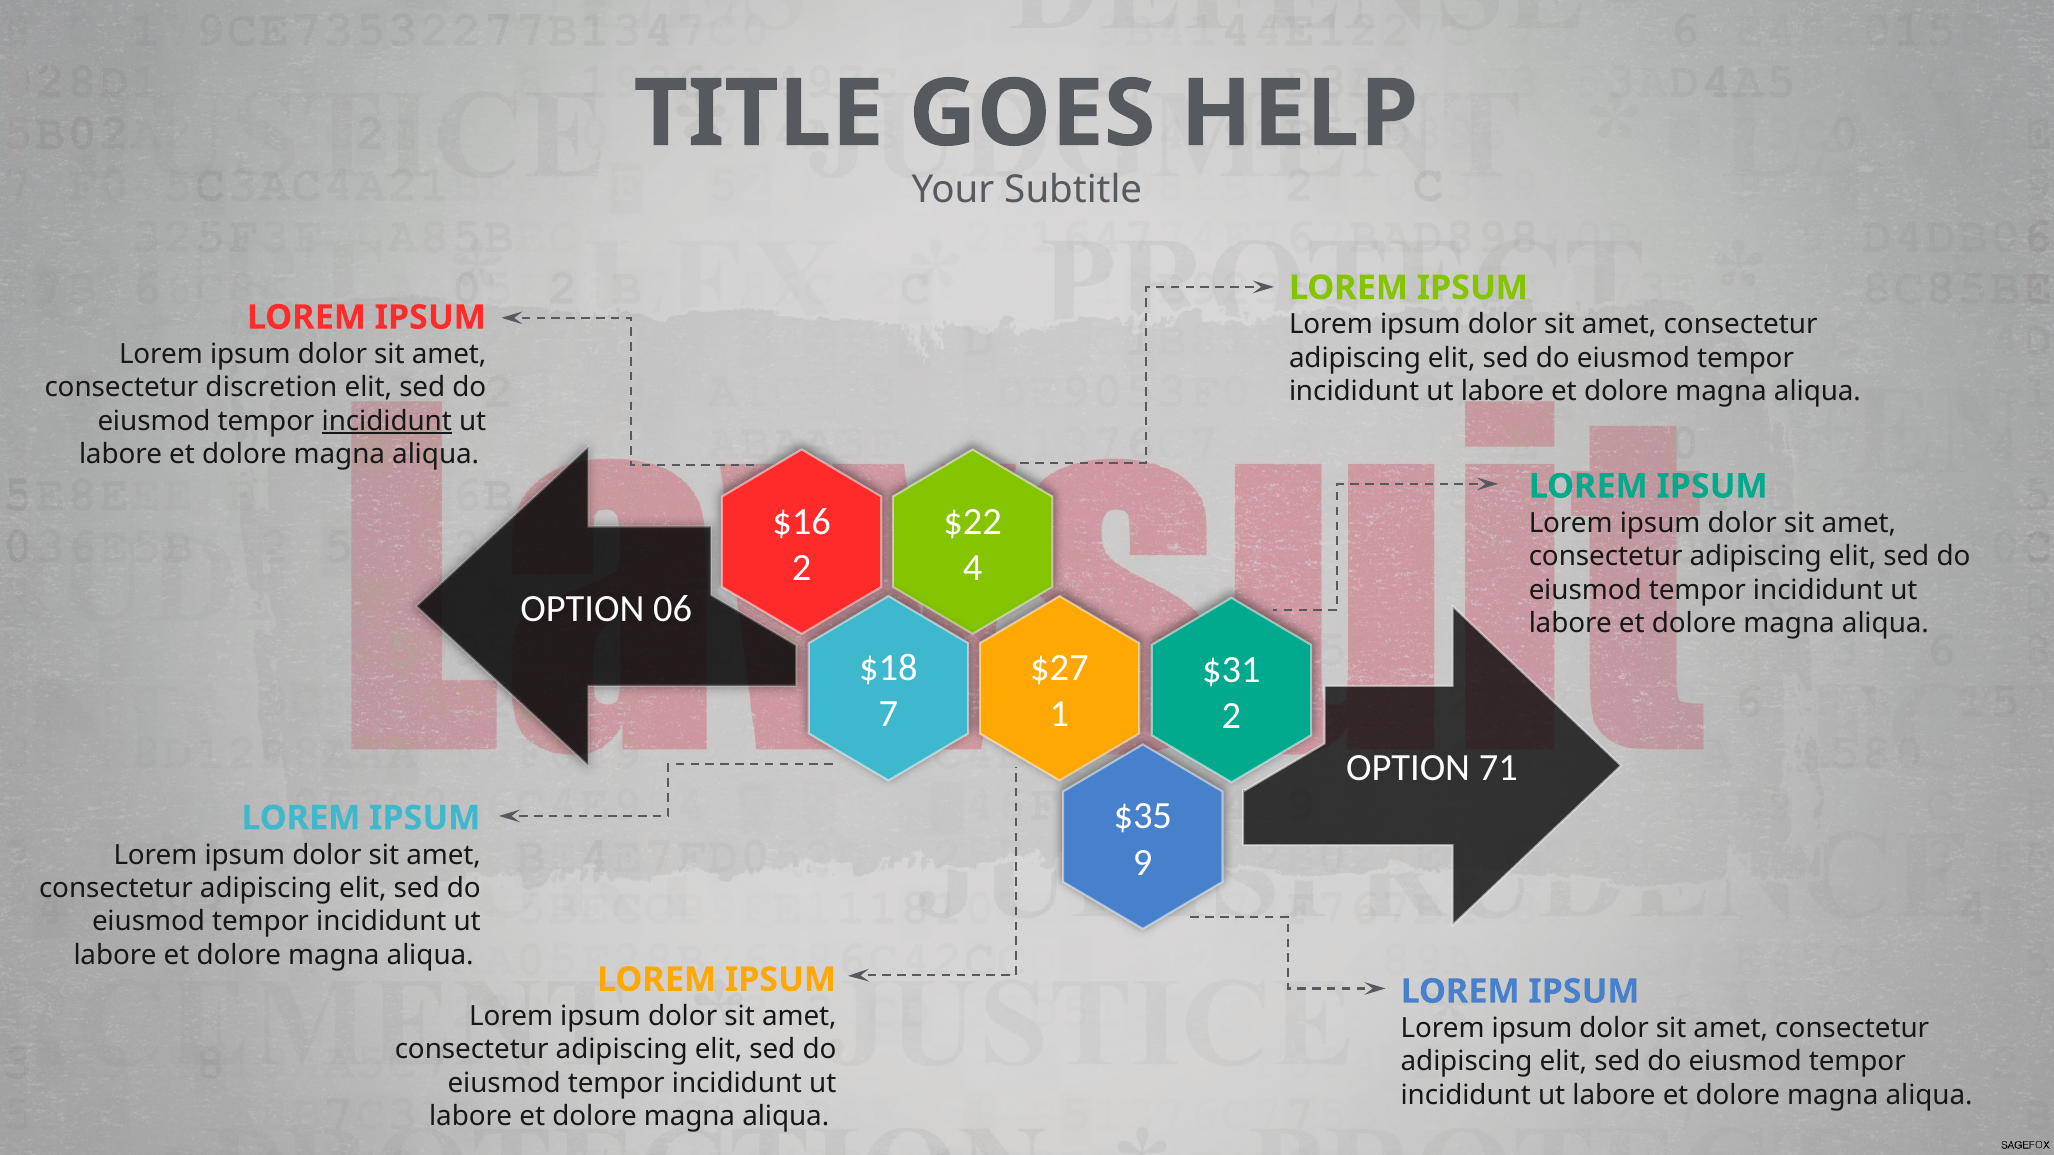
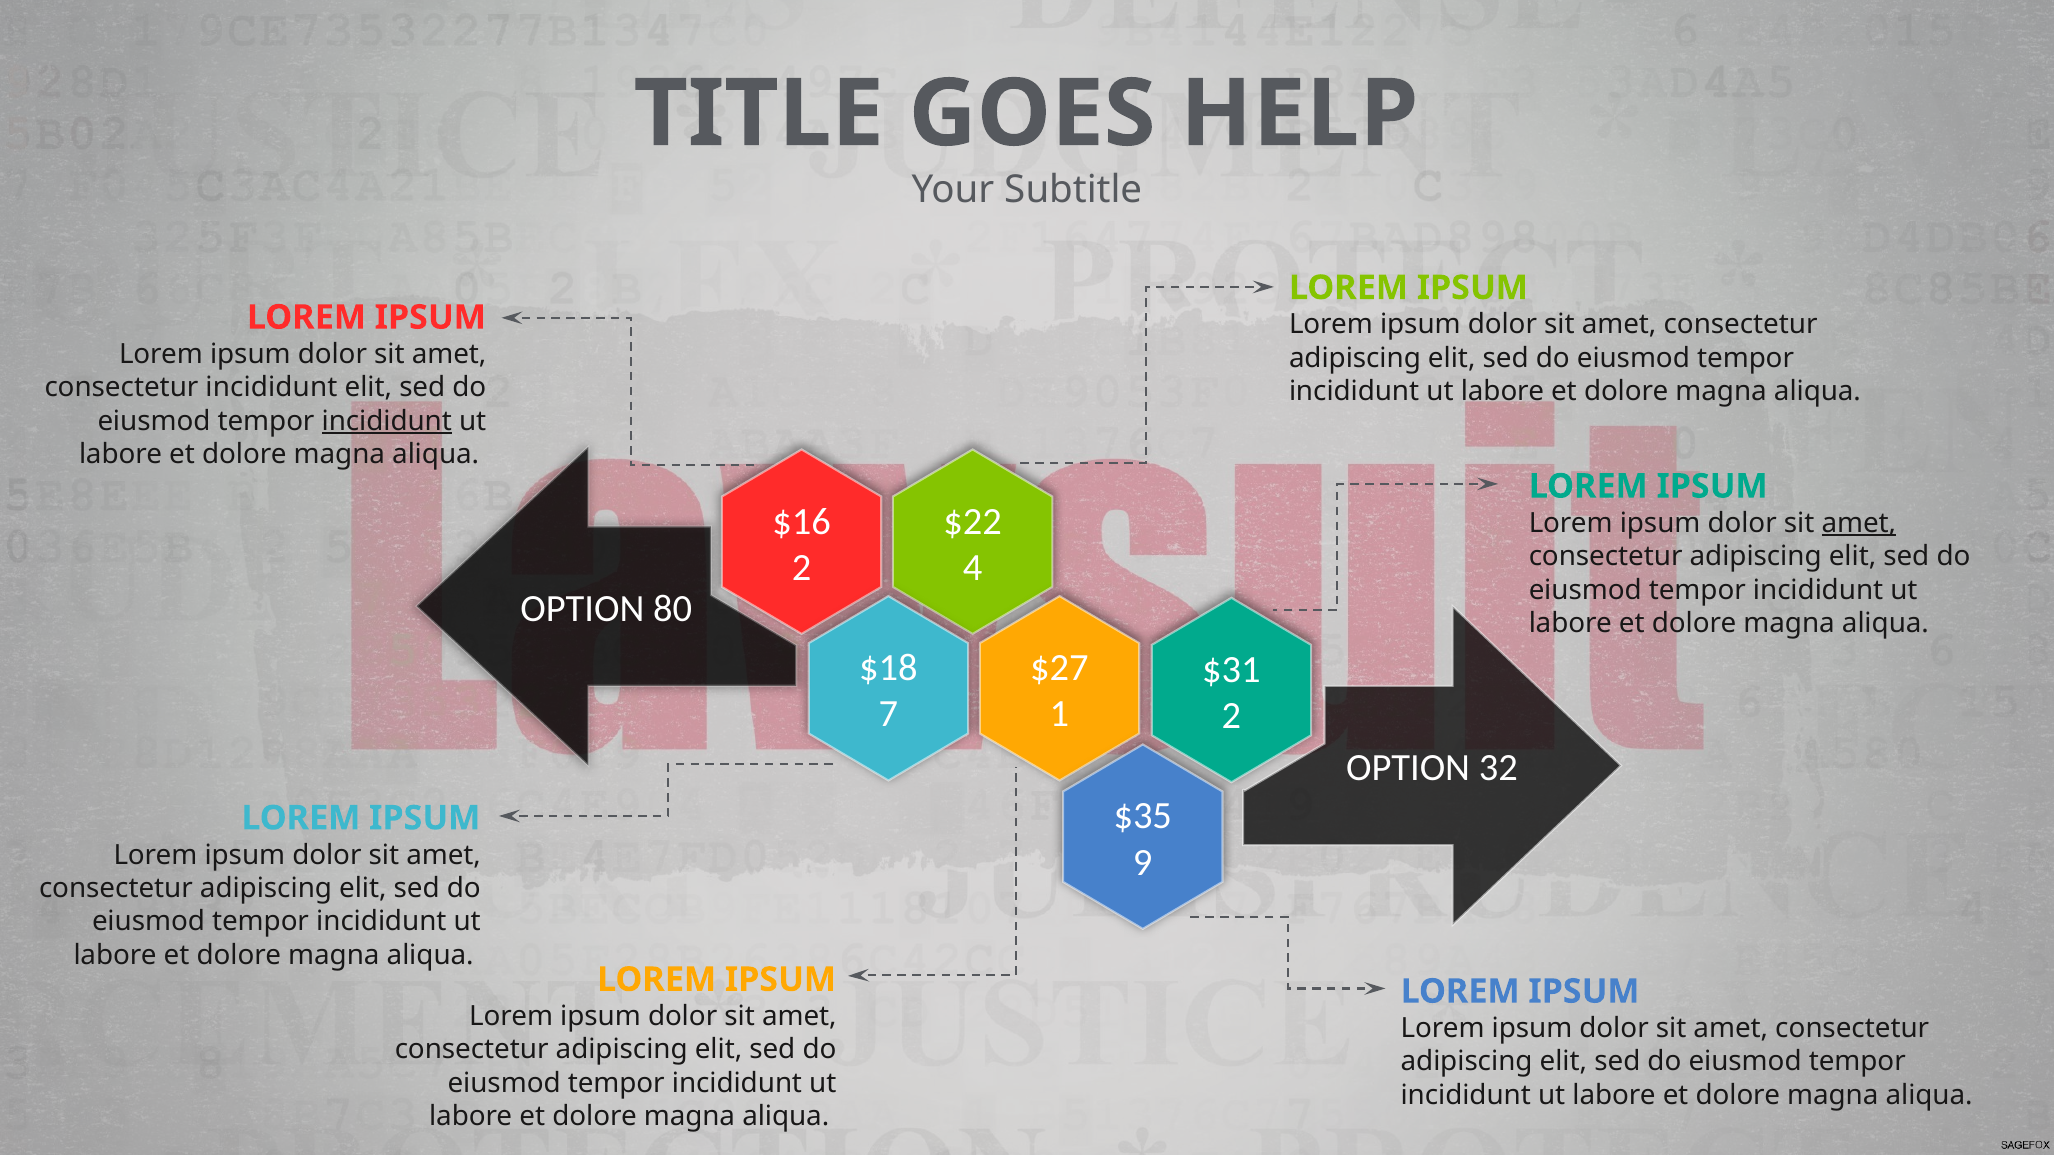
consectetur discretion: discretion -> incididunt
amet at (1859, 523) underline: none -> present
06: 06 -> 80
71: 71 -> 32
